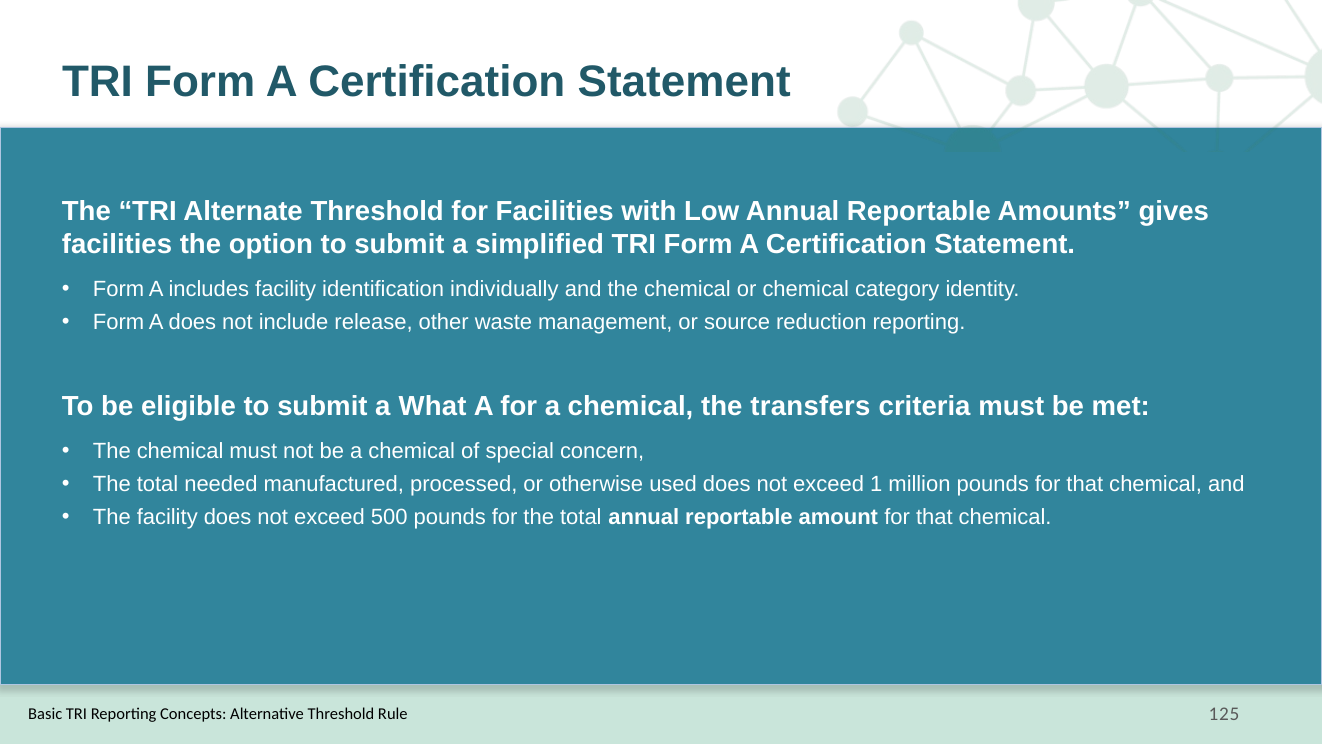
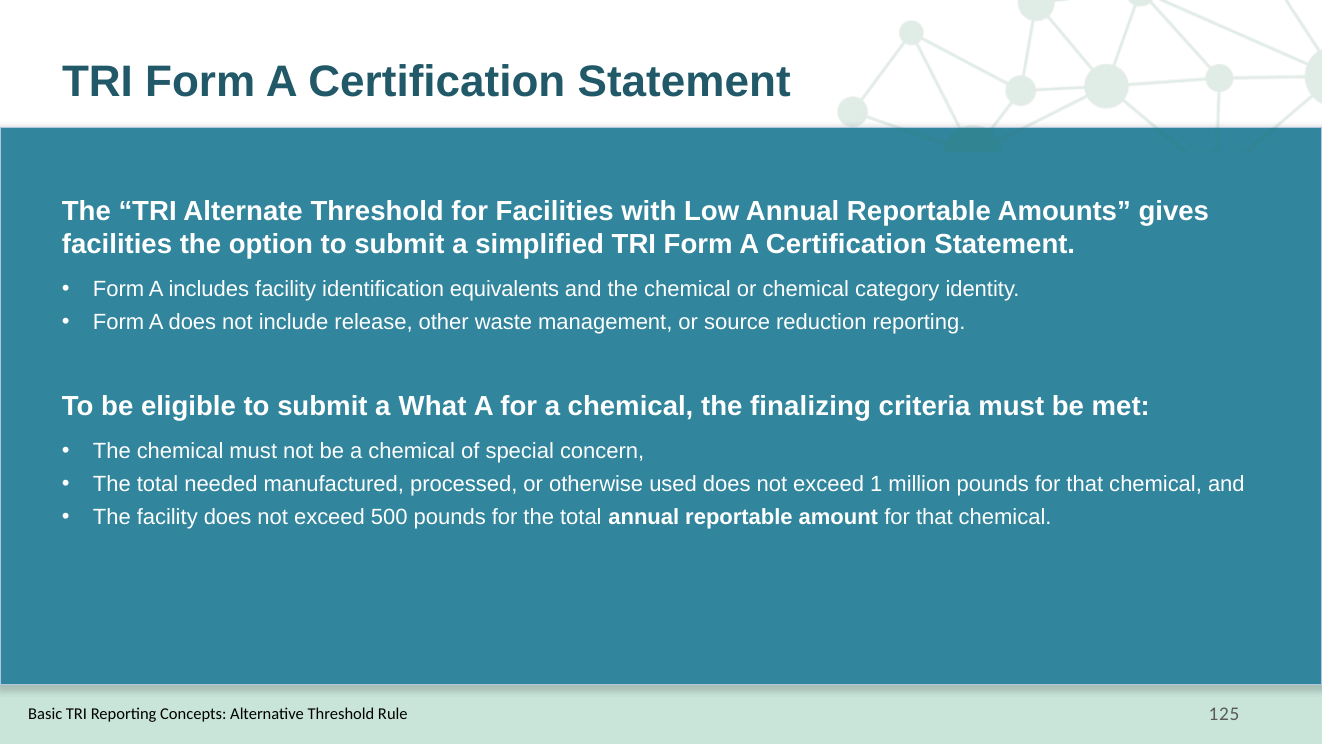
individually: individually -> equivalents
transfers: transfers -> finalizing
